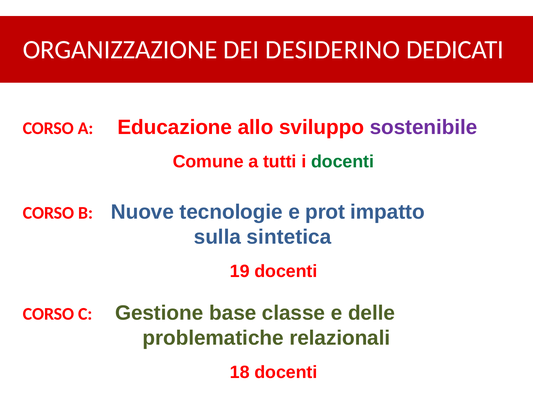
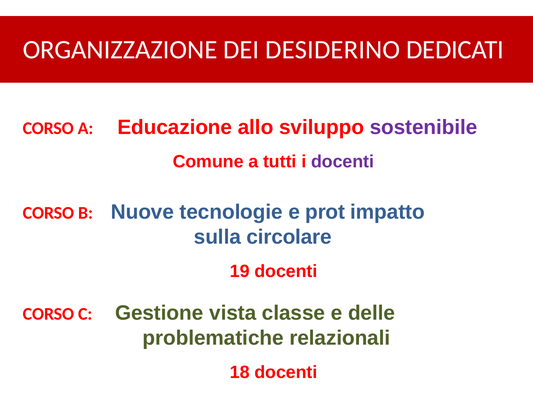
docenti at (343, 162) colour: green -> purple
sintetica: sintetica -> circolare
base: base -> vista
